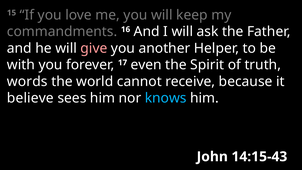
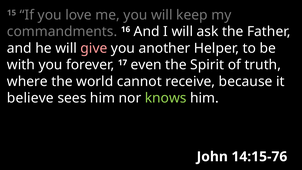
words: words -> where
knows colour: light blue -> light green
14:15-43: 14:15-43 -> 14:15-76
